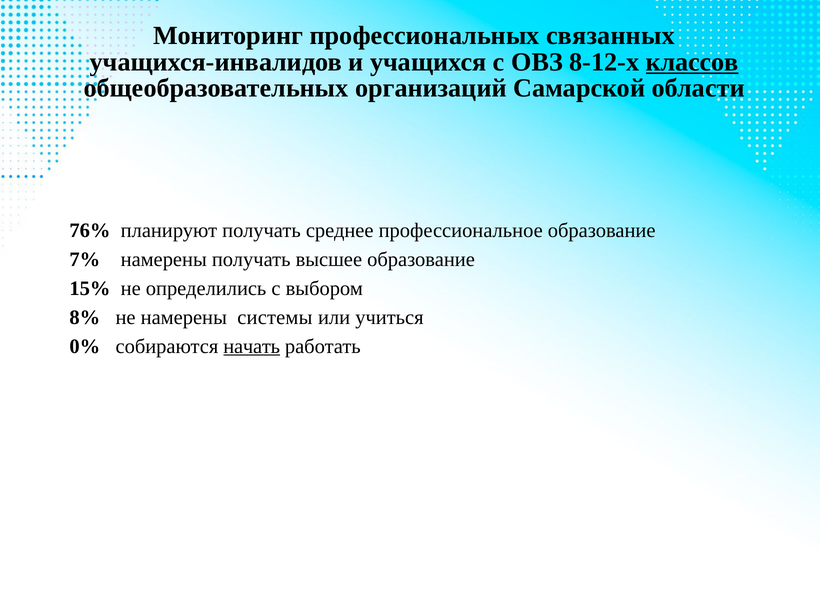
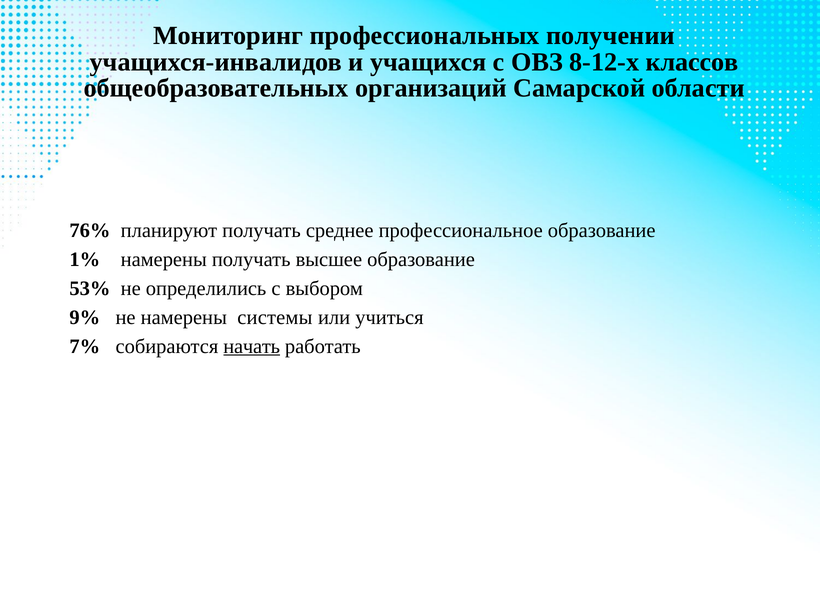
связанных: связанных -> получении
классов underline: present -> none
7%: 7% -> 1%
15%: 15% -> 53%
8%: 8% -> 9%
0%: 0% -> 7%
